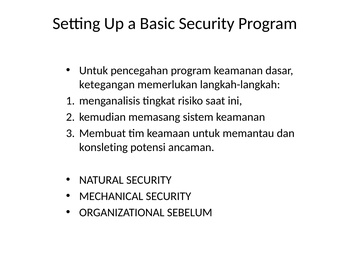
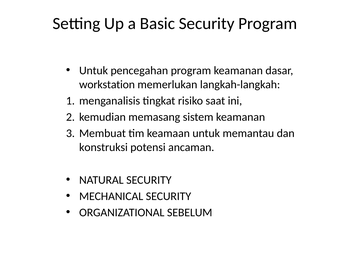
ketegangan: ketegangan -> workstation
konsleting: konsleting -> konstruksi
